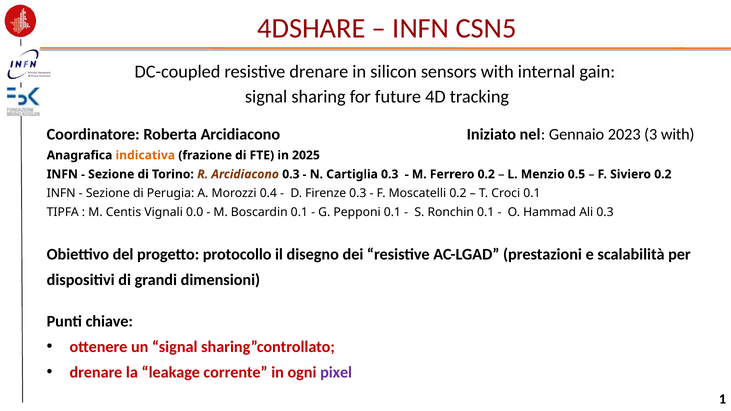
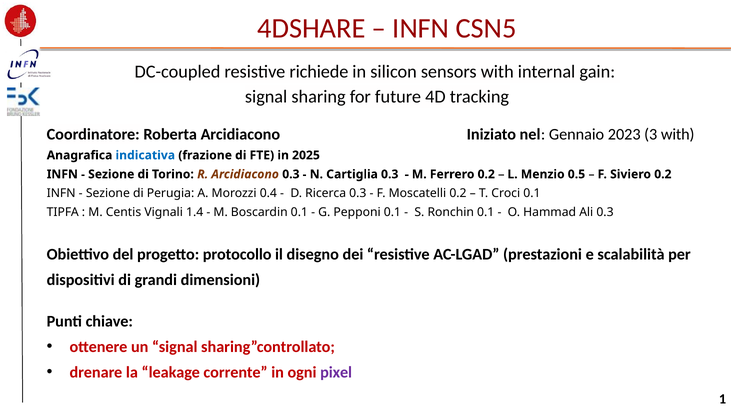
resistive drenare: drenare -> richiede
indicativa colour: orange -> blue
Firenze: Firenze -> Ricerca
0.0: 0.0 -> 1.4
